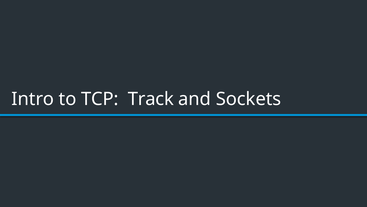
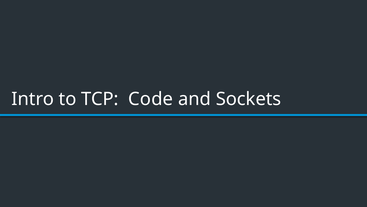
Track: Track -> Code
